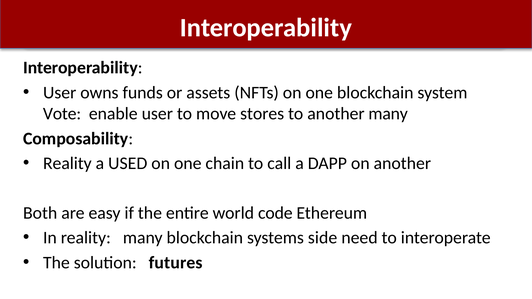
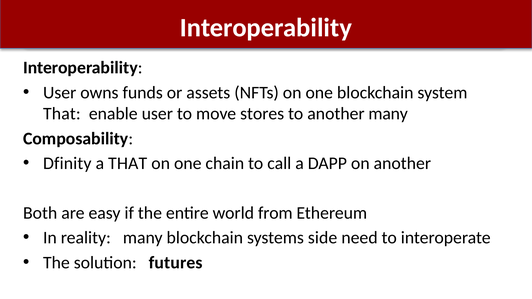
Vote at (62, 114): Vote -> That
Reality at (67, 163): Reality -> Dfinity
a USED: USED -> THAT
code: code -> from
